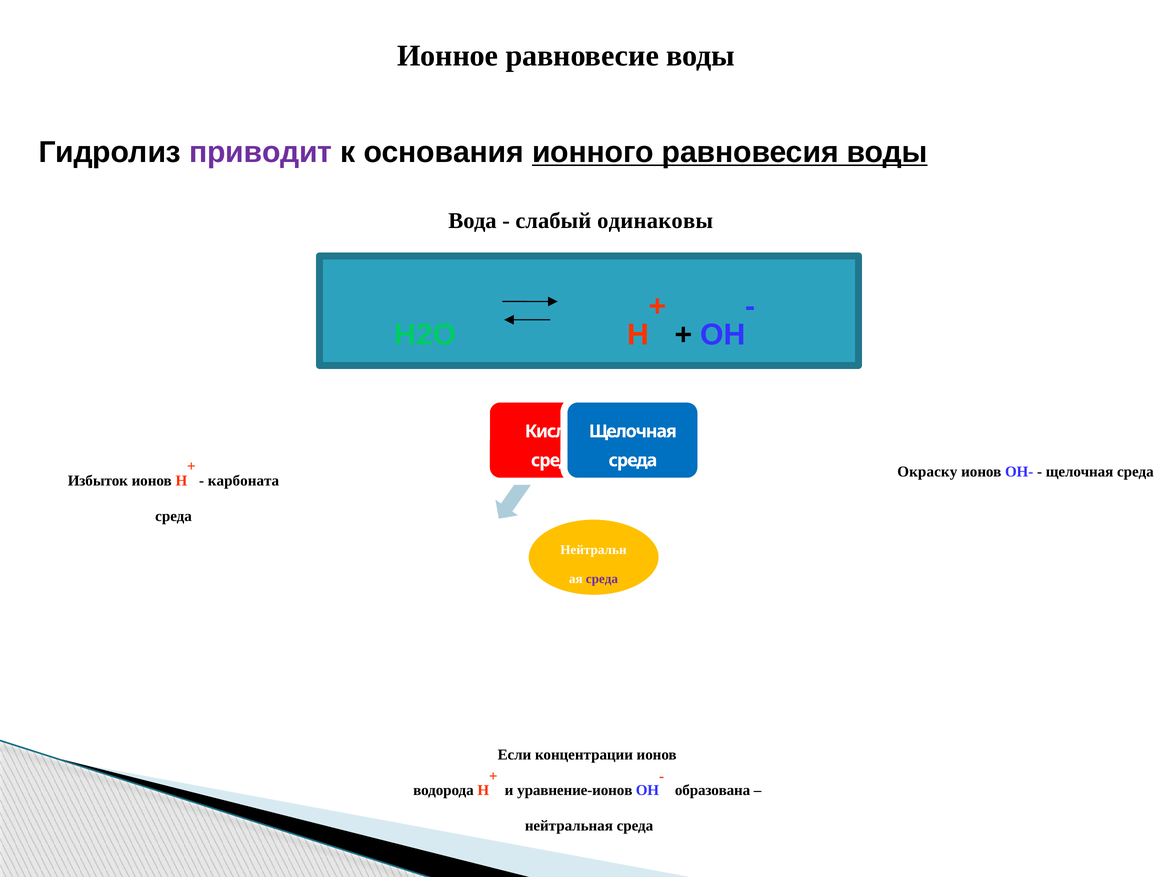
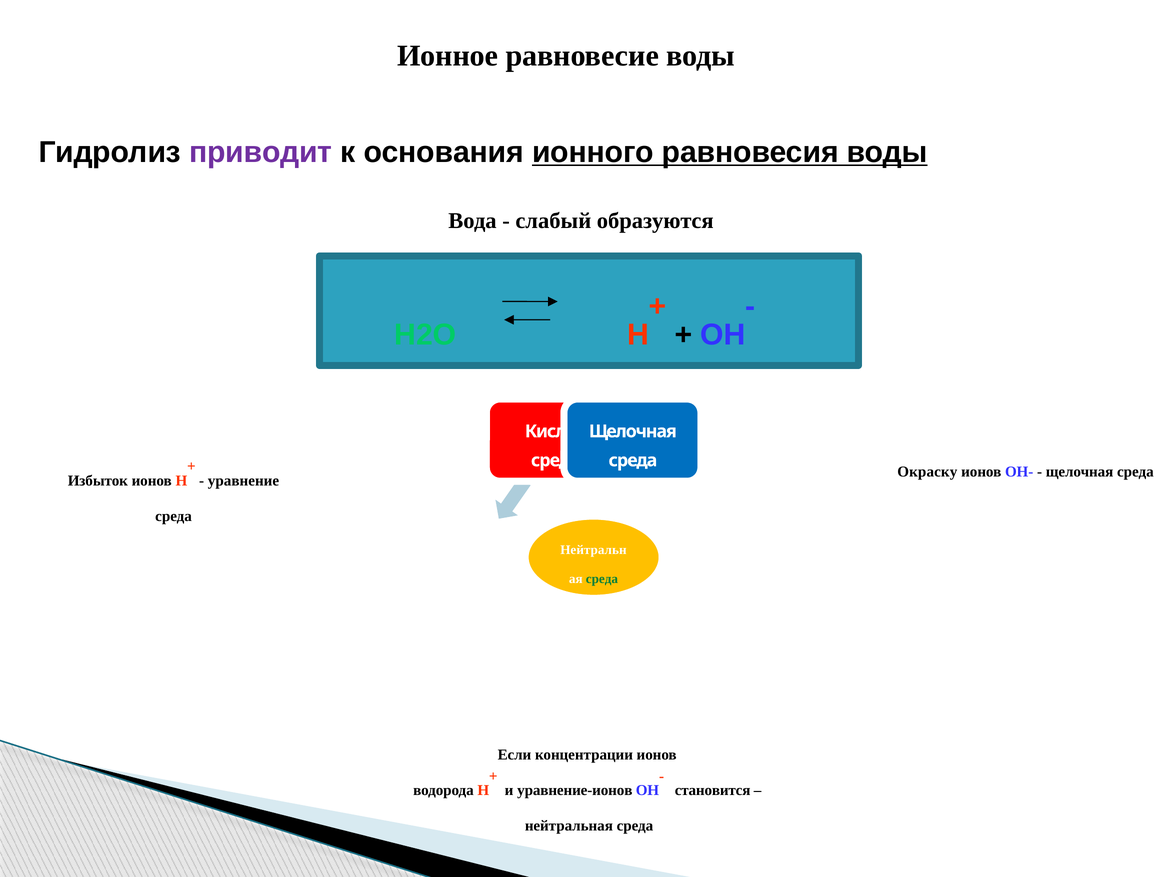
одинаковы: одинаковы -> образуются
карбоната: карбоната -> уравнение
среда at (602, 579) colour: purple -> green
образована: образована -> становится
